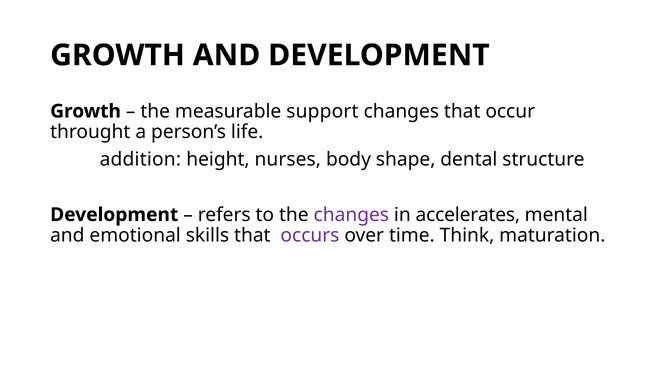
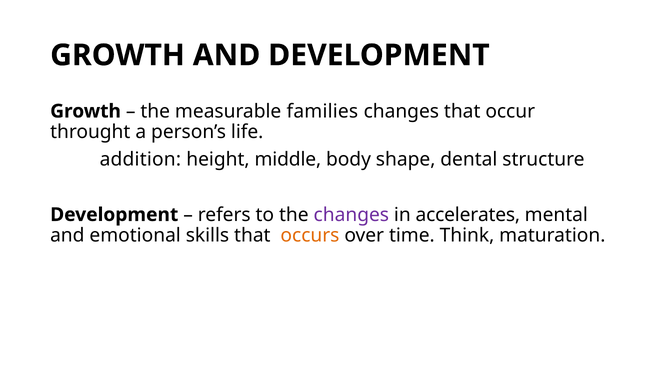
support: support -> families
nurses: nurses -> middle
occurs colour: purple -> orange
